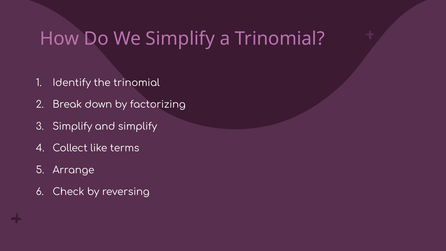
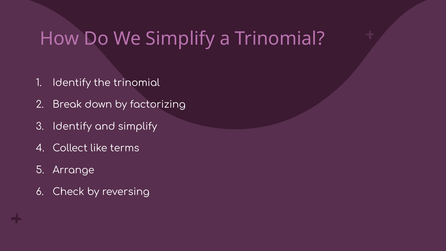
Simplify at (72, 126): Simplify -> Identify
